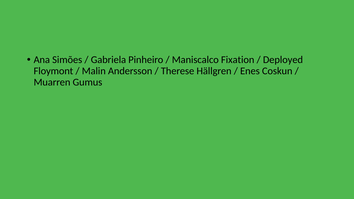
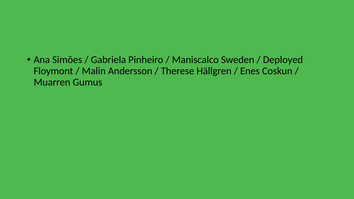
Fixation: Fixation -> Sweden
